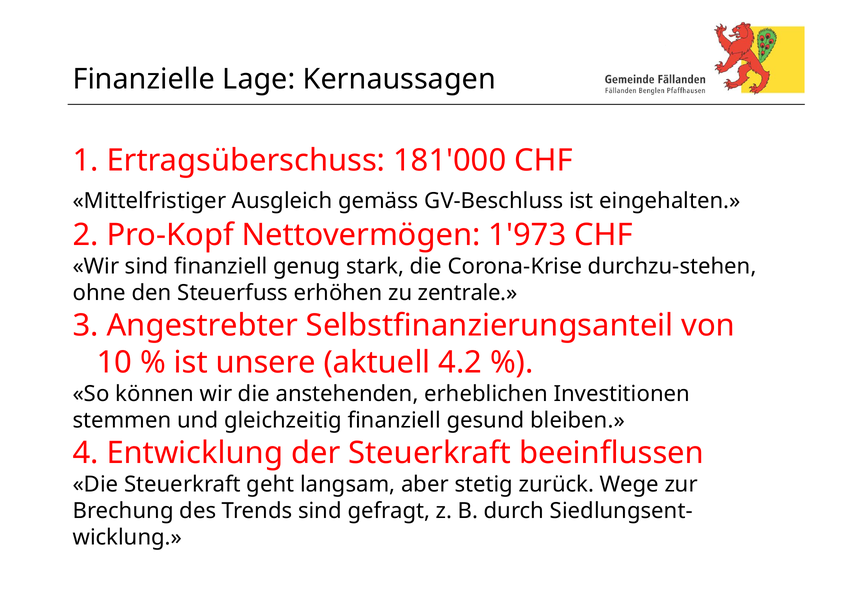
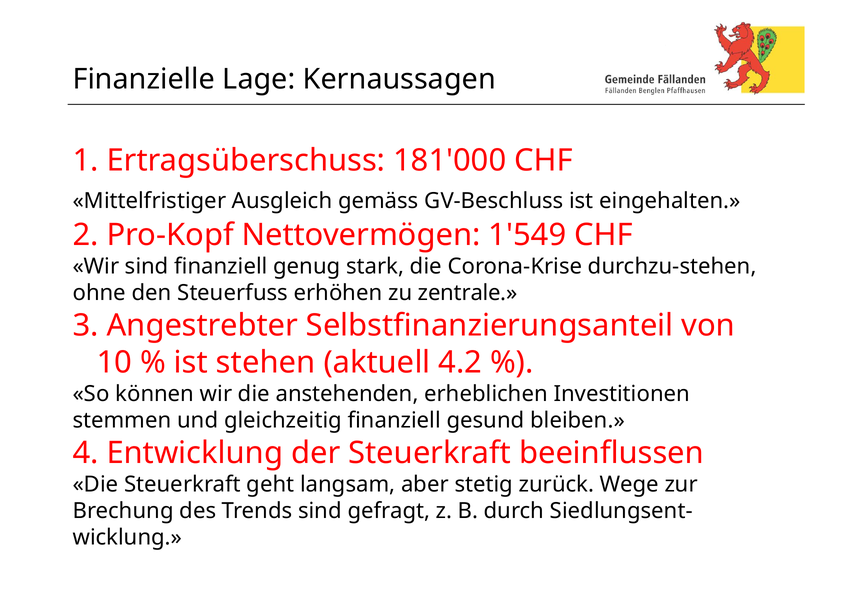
1'973: 1'973 -> 1'549
unsere: unsere -> stehen
